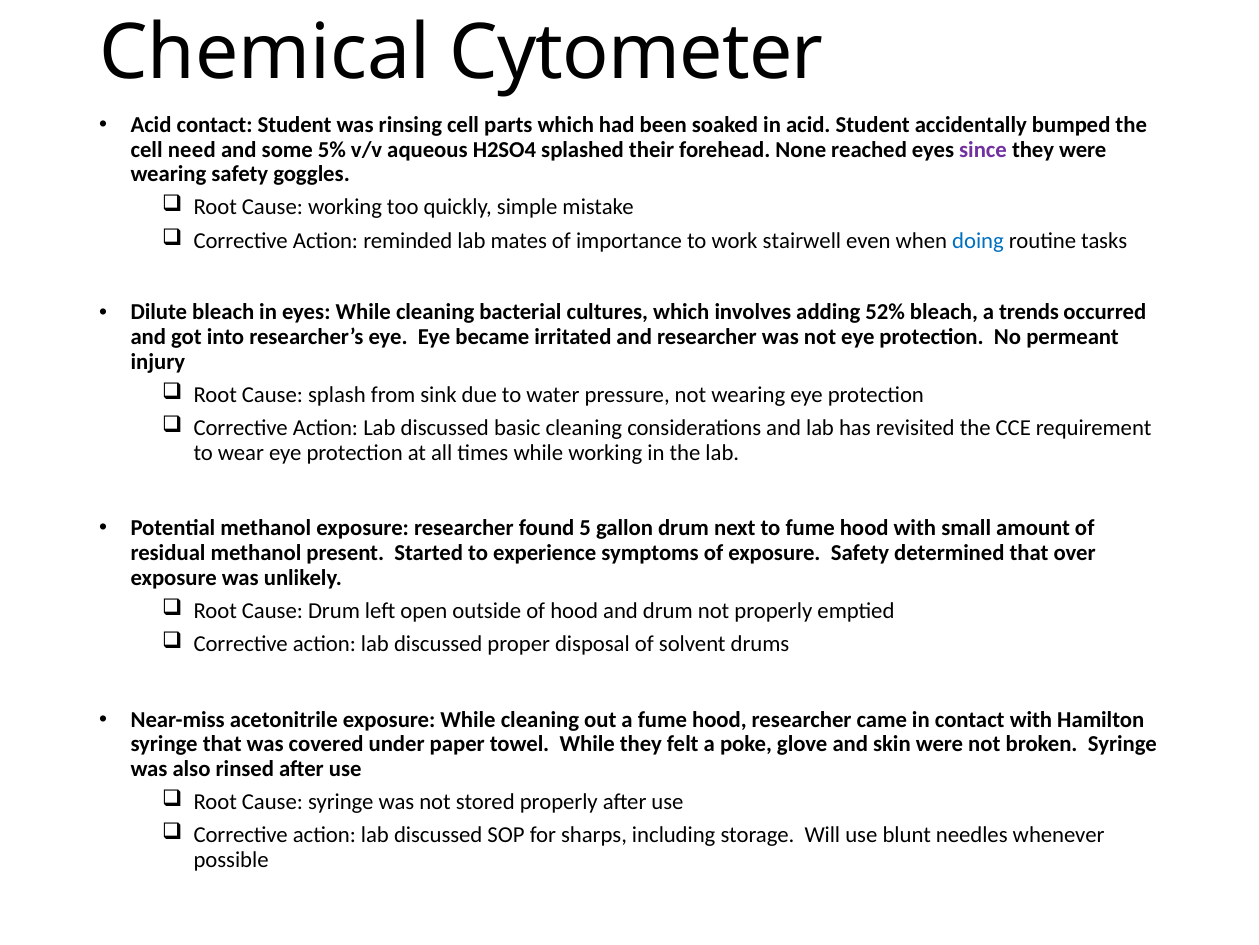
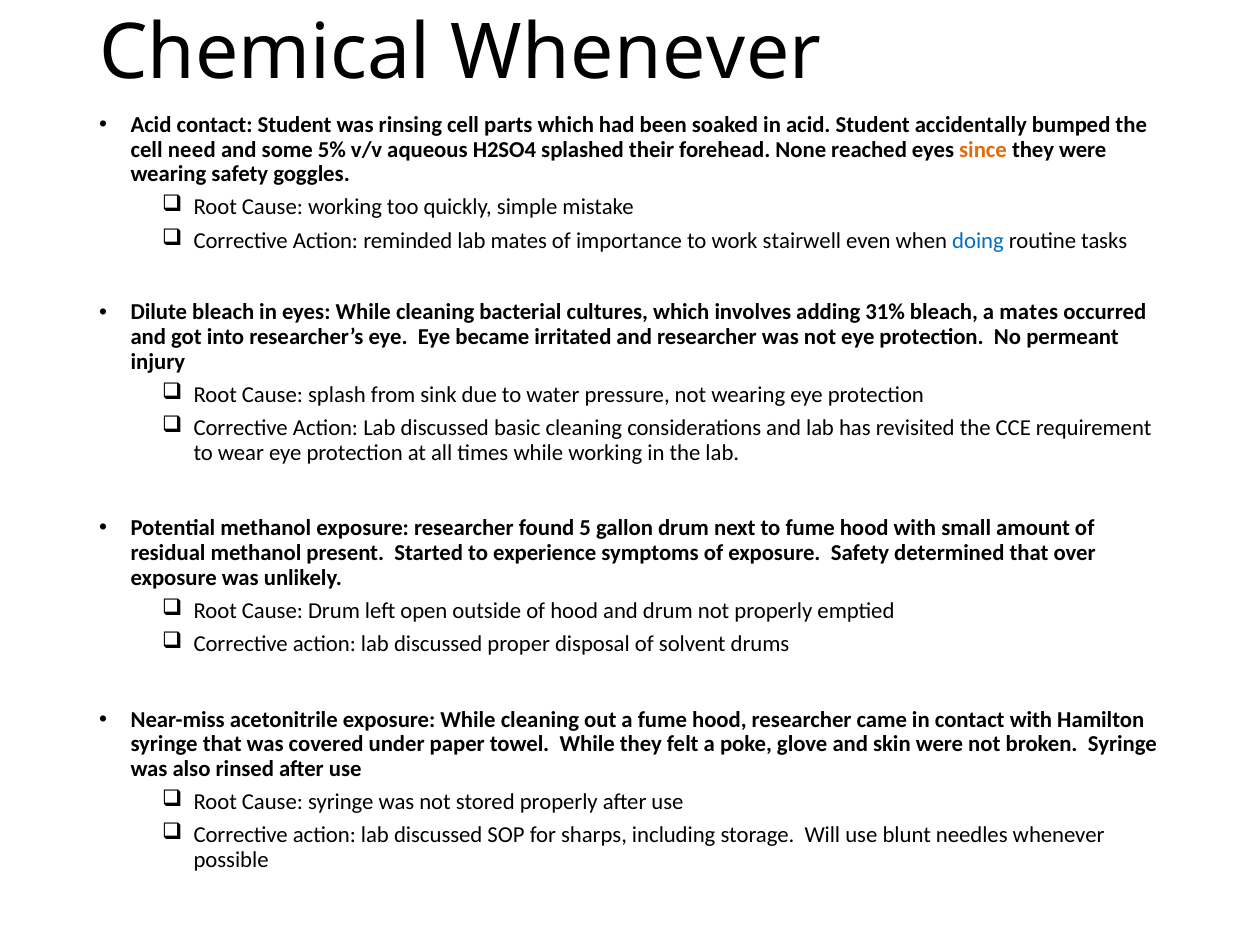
Chemical Cytometer: Cytometer -> Whenever
since colour: purple -> orange
52%: 52% -> 31%
a trends: trends -> mates
